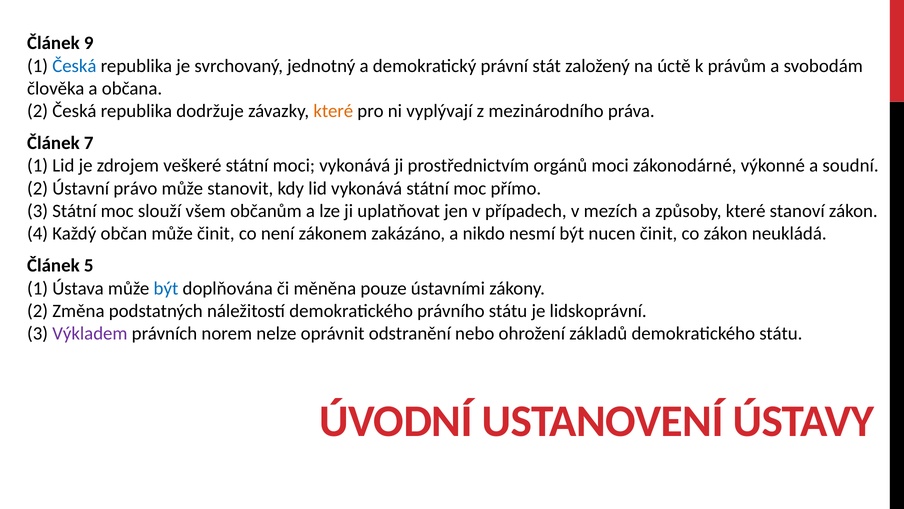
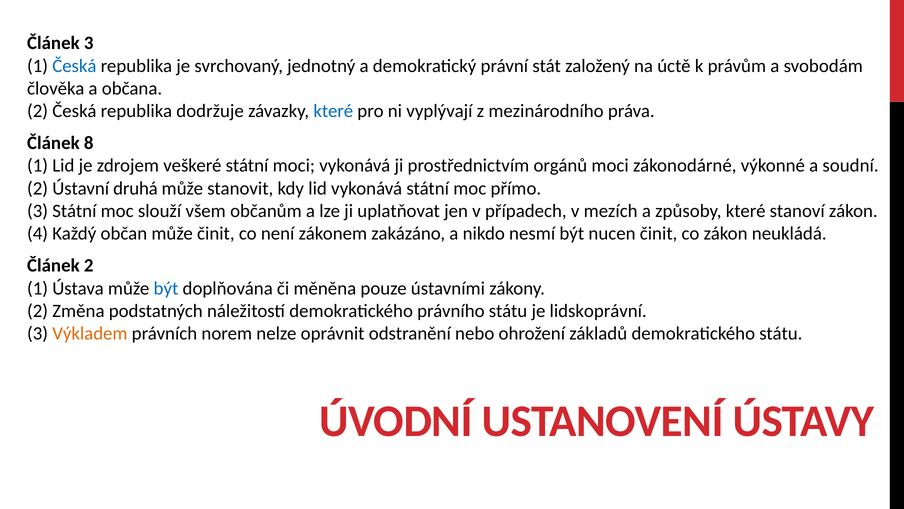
Článek 9: 9 -> 3
které at (333, 111) colour: orange -> blue
7: 7 -> 8
právo: právo -> druhá
Článek 5: 5 -> 2
Výkladem colour: purple -> orange
